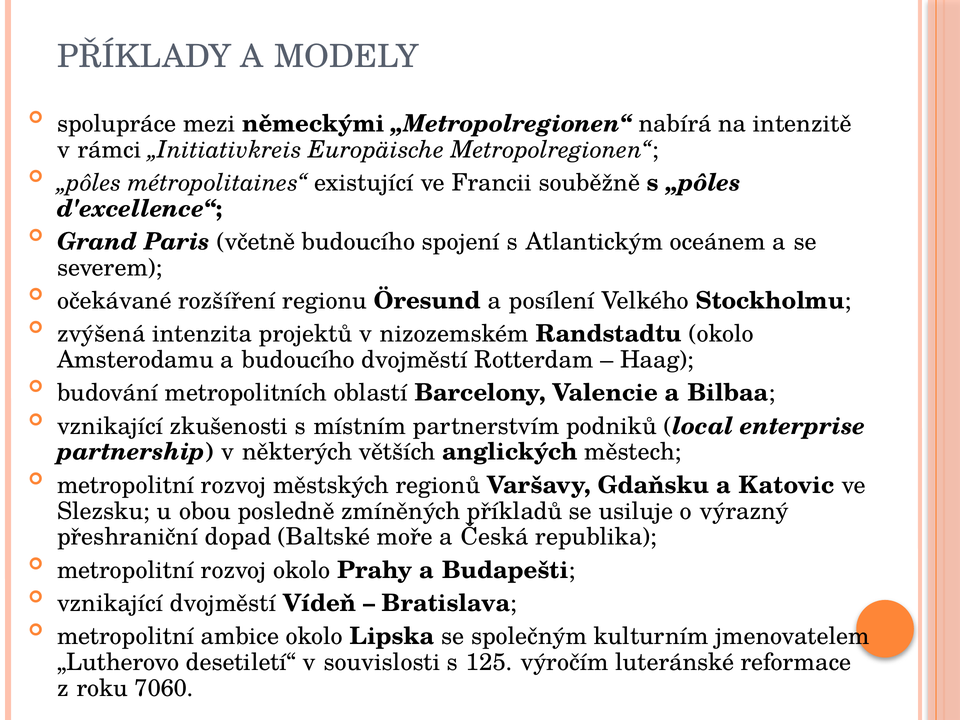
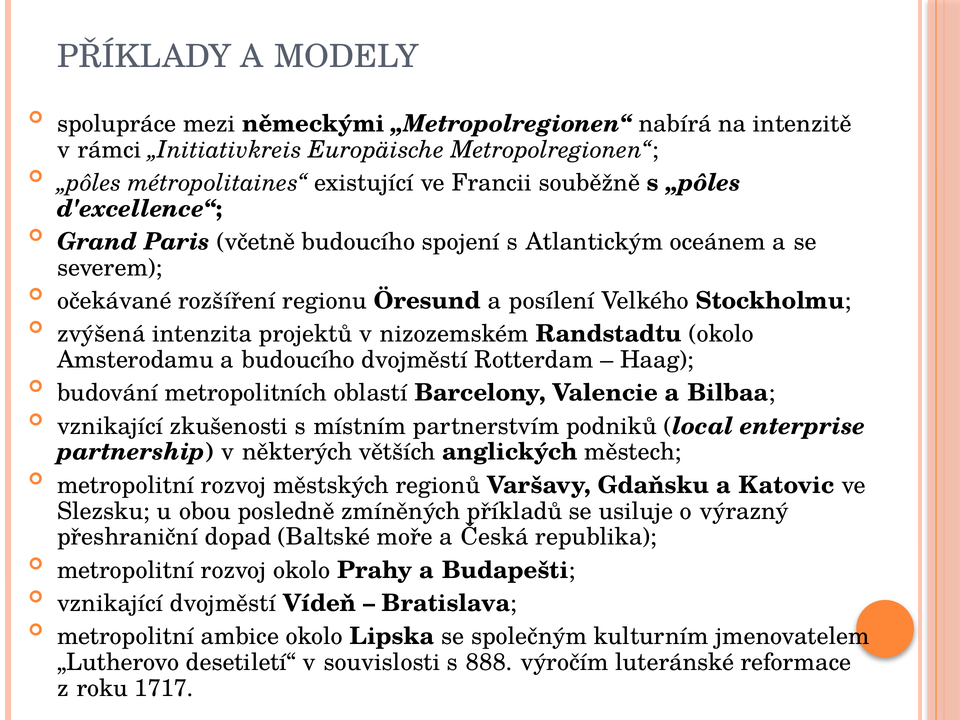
125: 125 -> 888
7060: 7060 -> 1717
